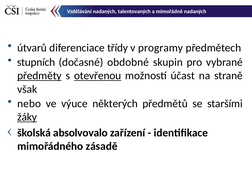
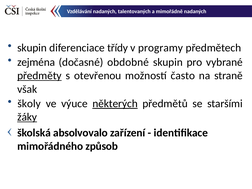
útvarů at (32, 48): útvarů -> skupin
stupních: stupních -> zejména
otevřenou underline: present -> none
účast: účast -> často
nebo: nebo -> školy
některých underline: none -> present
zásadě: zásadě -> způsob
